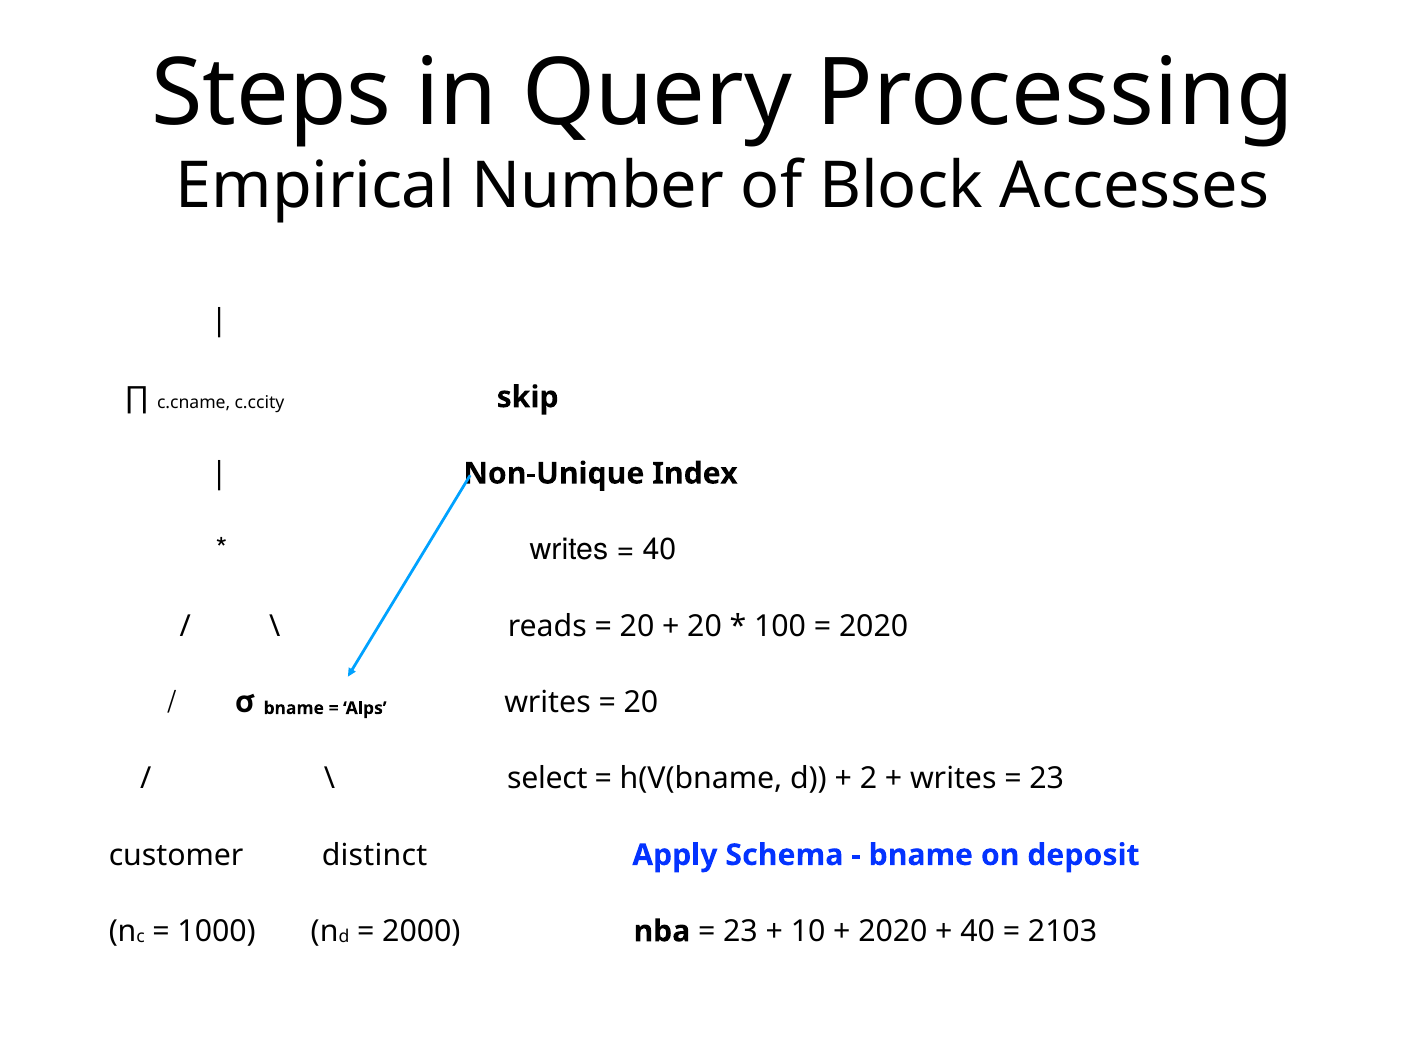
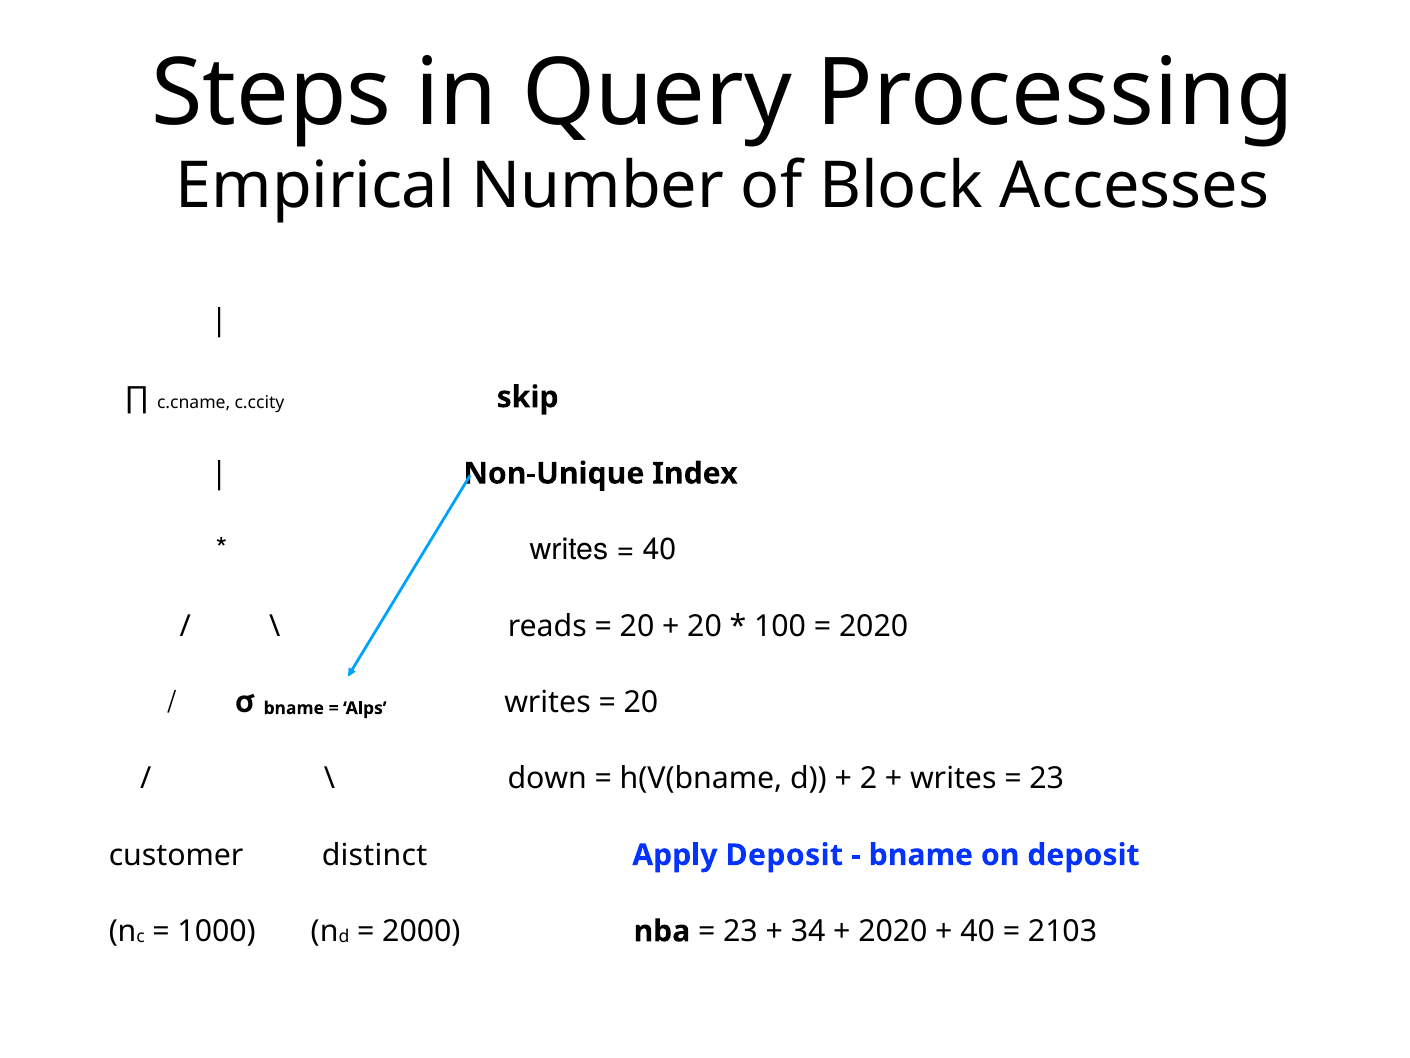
select: select -> down
Apply Schema: Schema -> Deposit
10: 10 -> 34
